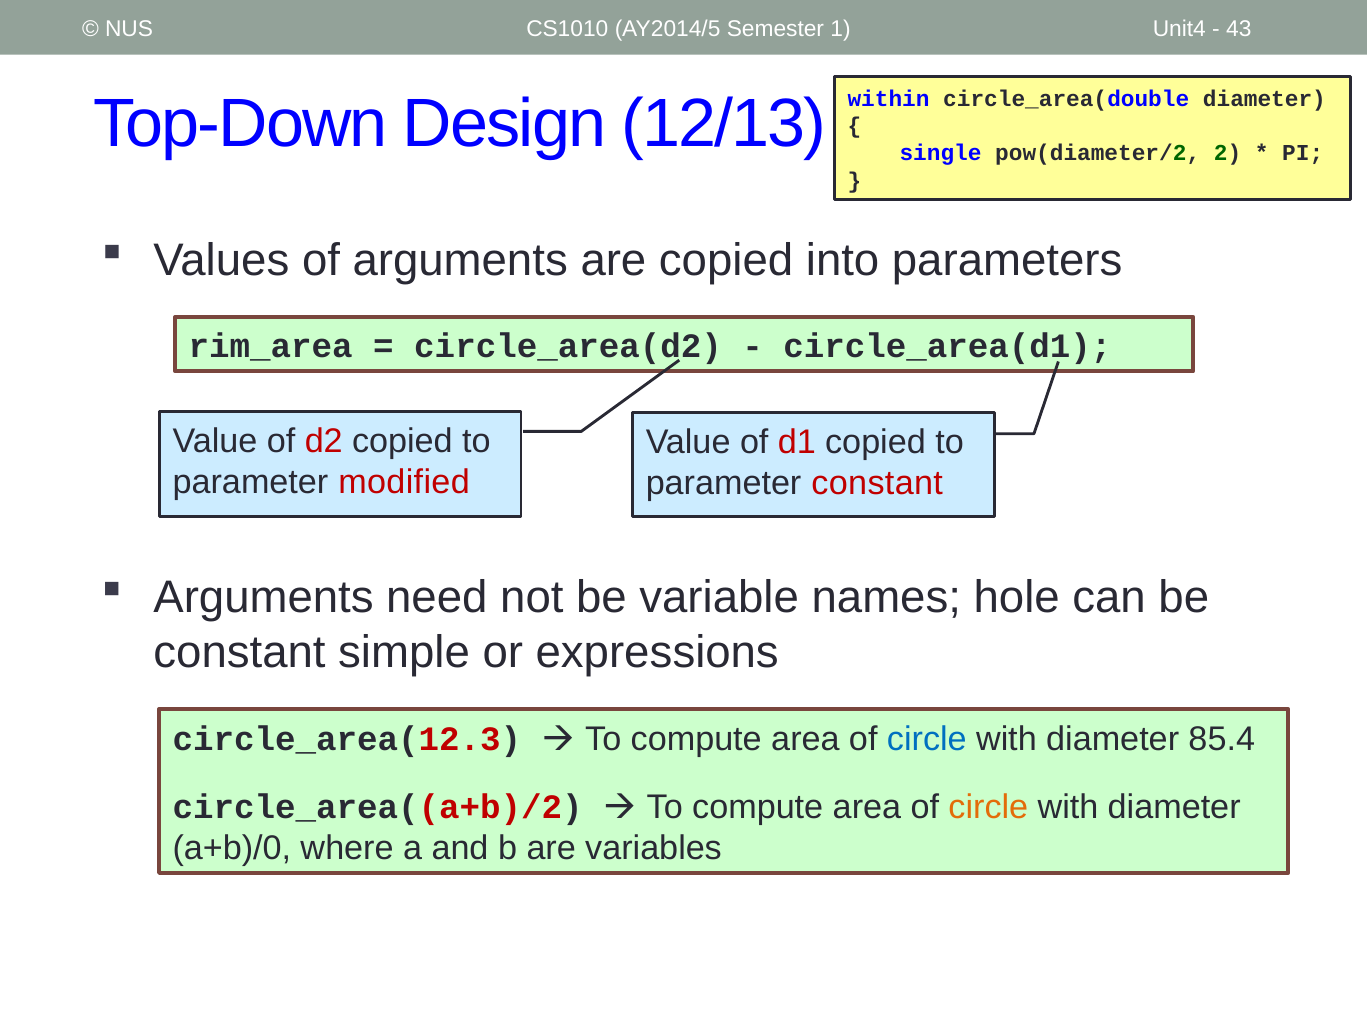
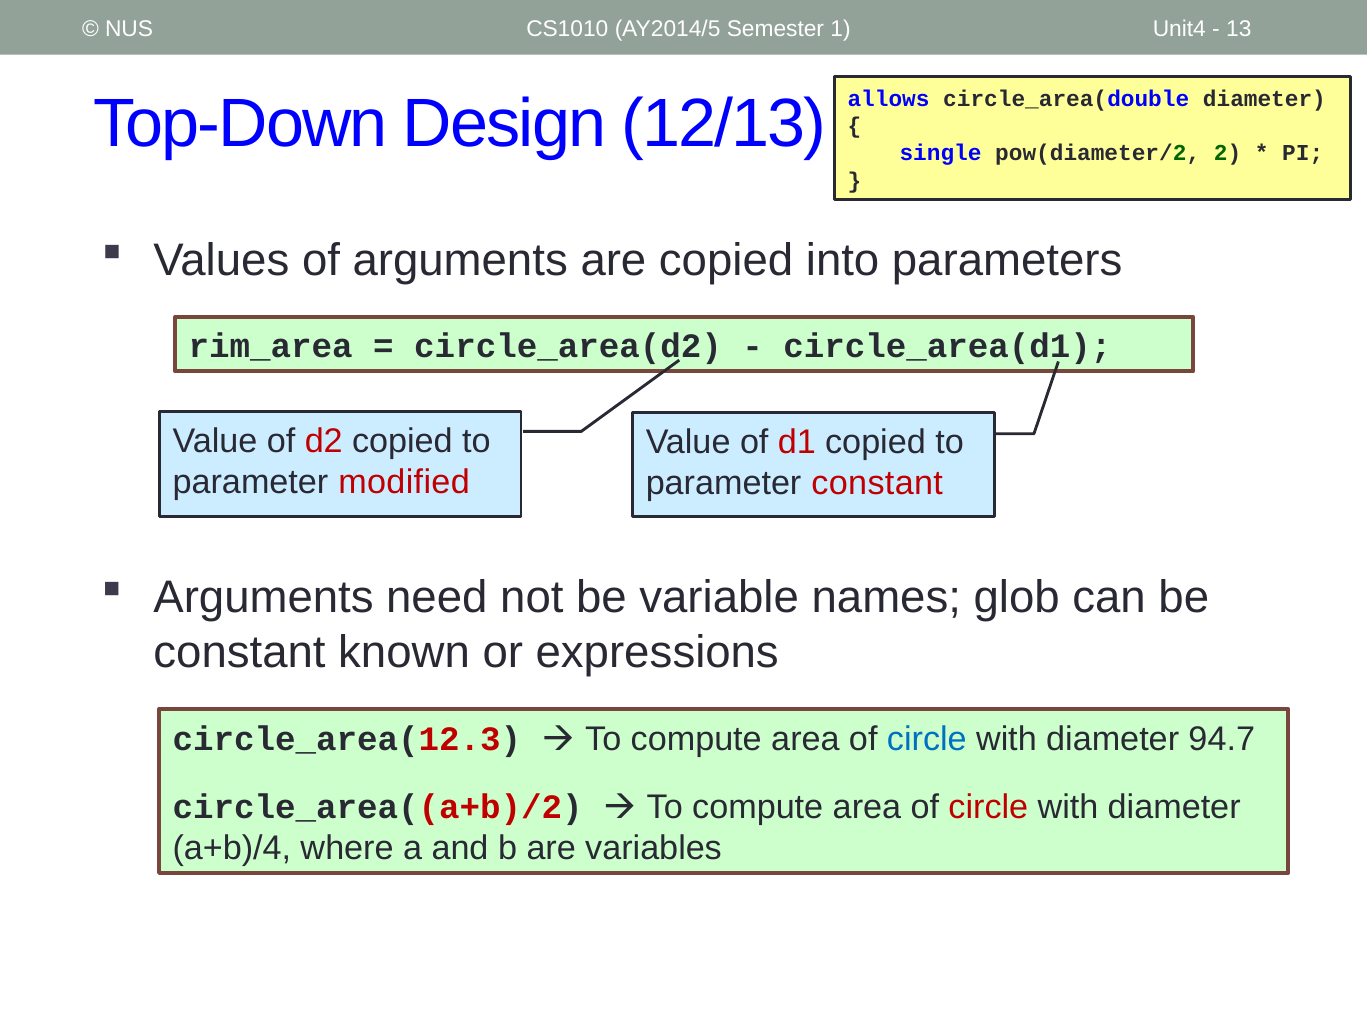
43: 43 -> 13
within: within -> allows
hole: hole -> glob
simple: simple -> known
85.4: 85.4 -> 94.7
circle at (988, 807) colour: orange -> red
a+b)/0: a+b)/0 -> a+b)/4
